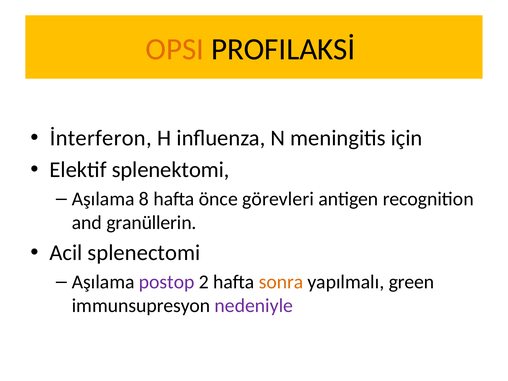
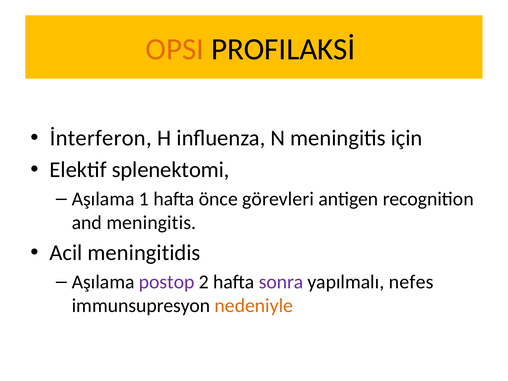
8: 8 -> 1
and granüllerin: granüllerin -> meningitis
splenectomi: splenectomi -> meningitidis
sonra colour: orange -> purple
green: green -> nefes
nedeniyle colour: purple -> orange
